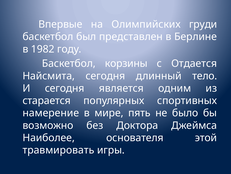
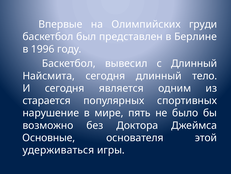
1982: 1982 -> 1996
корзины: корзины -> вывесил
с Отдается: Отдается -> Длинный
намерение: намерение -> нарушение
Наиболее: Наиболее -> Основные
травмировать: травмировать -> удерживаться
